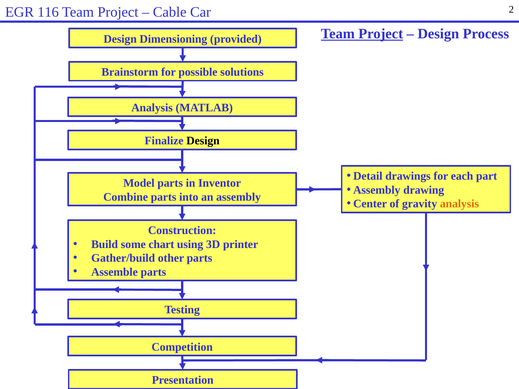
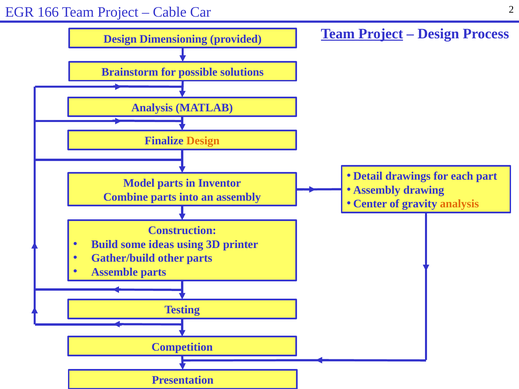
116: 116 -> 166
Design at (203, 141) colour: black -> orange
chart: chart -> ideas
